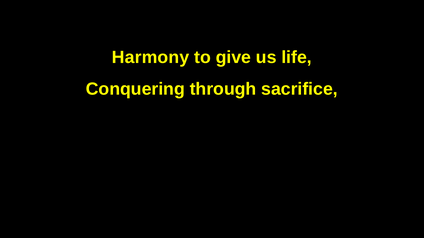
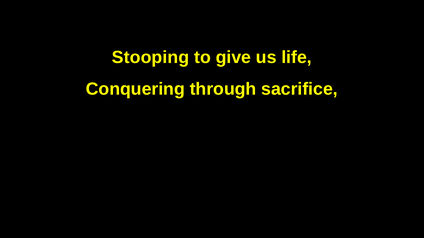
Harmony: Harmony -> Stooping
